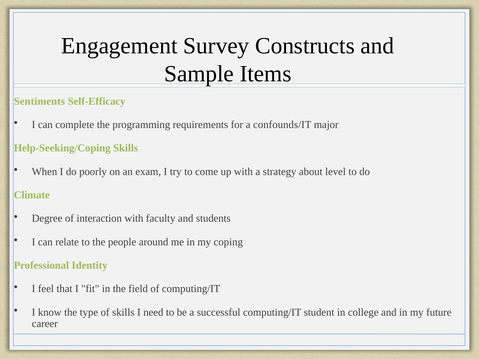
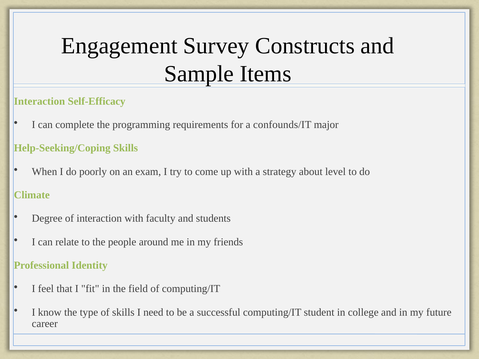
Sentiments at (39, 101): Sentiments -> Interaction
coping: coping -> friends
